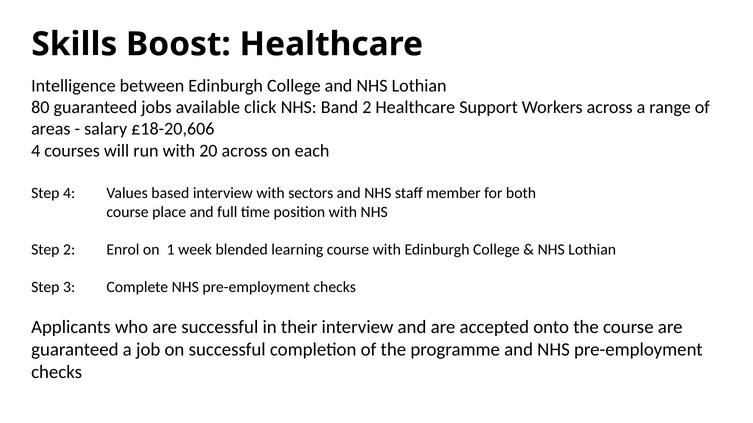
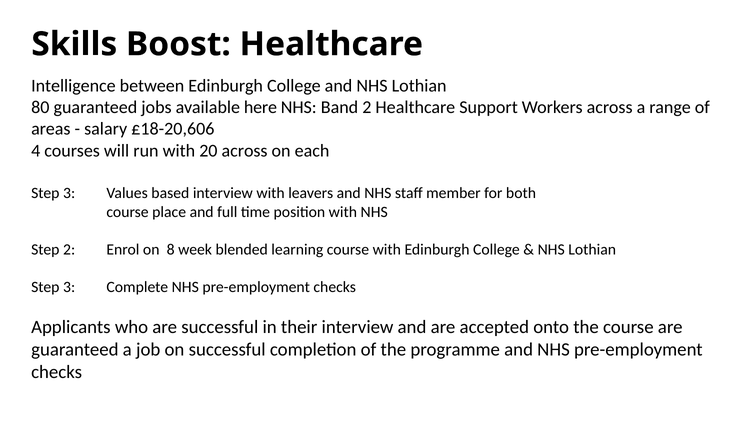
click: click -> here
4 at (69, 193): 4 -> 3
sectors: sectors -> leavers
1: 1 -> 8
